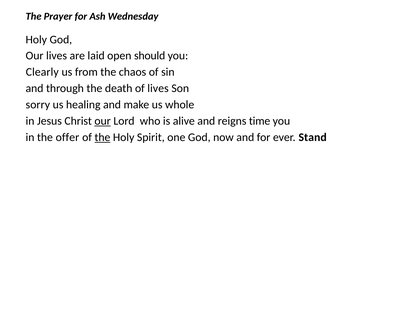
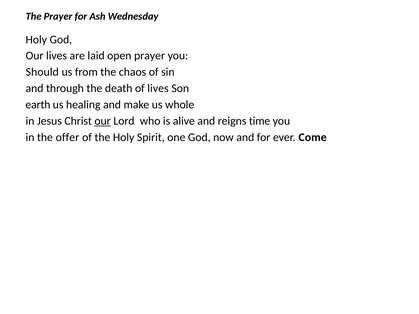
open should: should -> prayer
Clearly: Clearly -> Should
sorry: sorry -> earth
the at (102, 137) underline: present -> none
Stand: Stand -> Come
